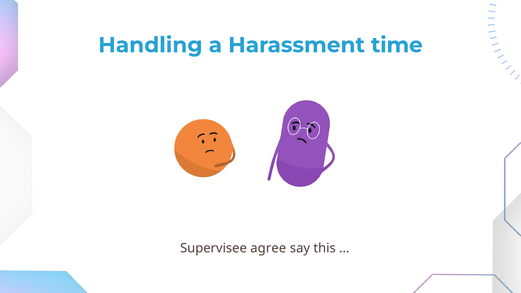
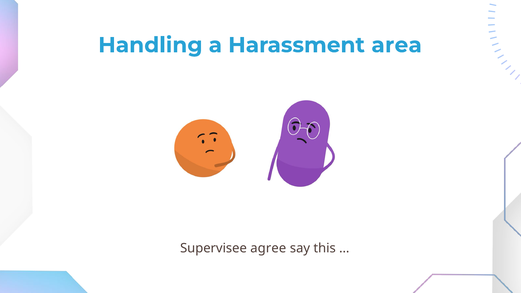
time: time -> area
